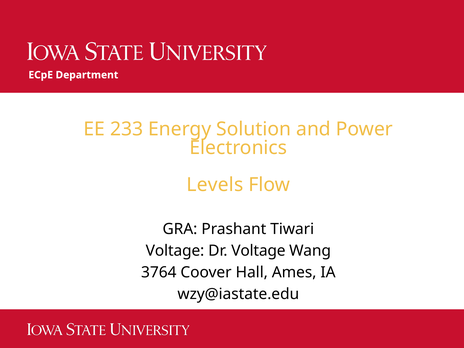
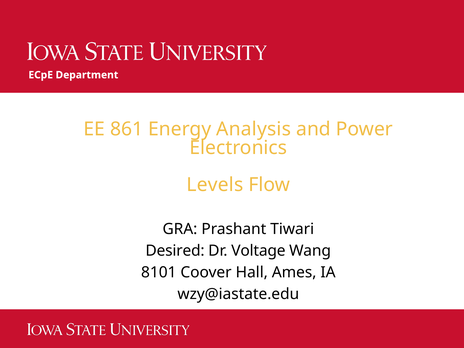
233: 233 -> 861
Solution: Solution -> Analysis
Voltage at (175, 251): Voltage -> Desired
3764: 3764 -> 8101
